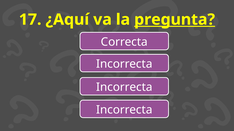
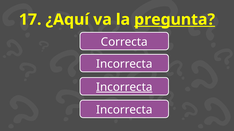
Incorrecta at (124, 87) underline: none -> present
